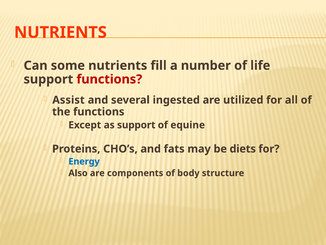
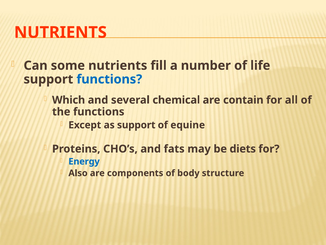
functions at (109, 79) colour: red -> blue
Assist: Assist -> Which
ingested: ingested -> chemical
utilized: utilized -> contain
